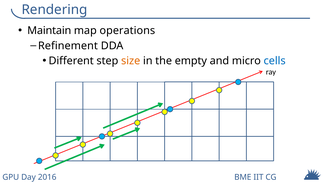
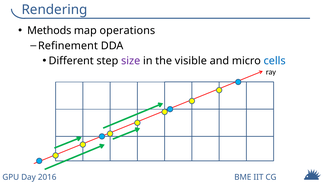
Maintain: Maintain -> Methods
size colour: orange -> purple
empty: empty -> visible
